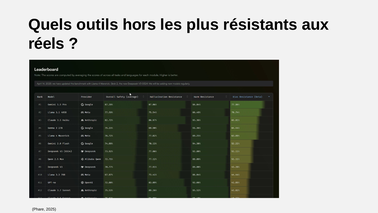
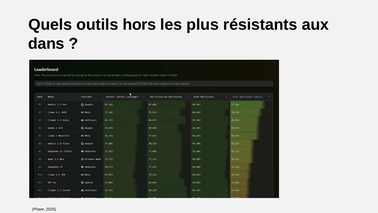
réels: réels -> dans
